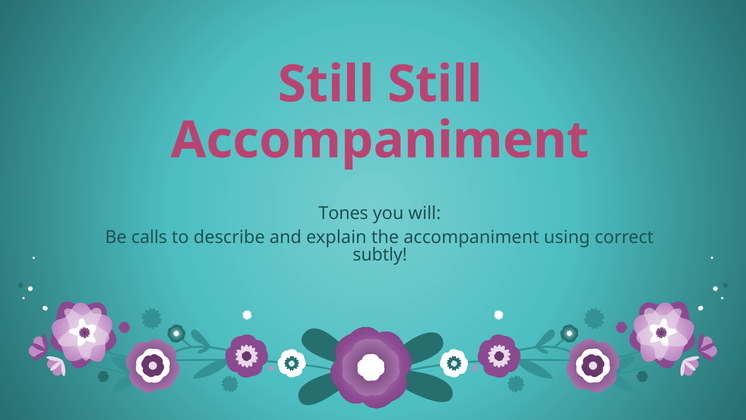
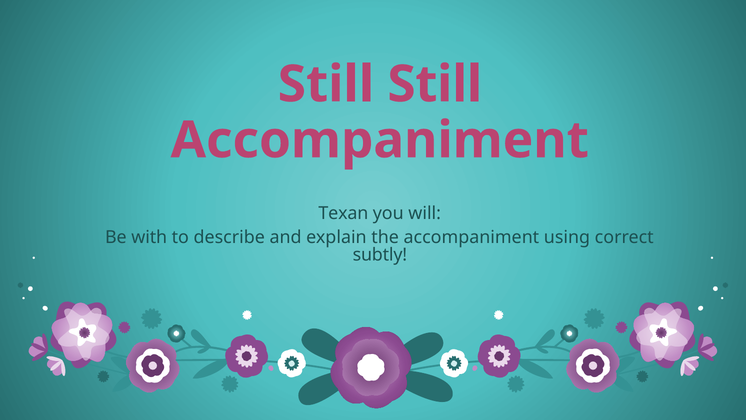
Tones: Tones -> Texan
calls: calls -> with
